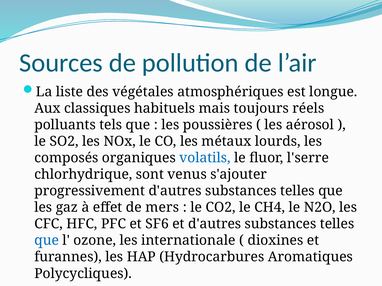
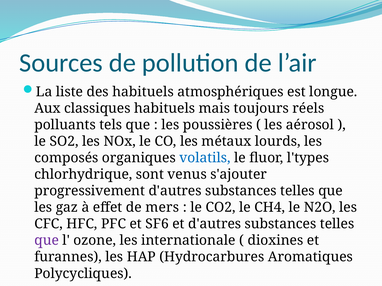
des végétales: végétales -> habituels
l'serre: l'serre -> l'types
que at (47, 241) colour: blue -> purple
